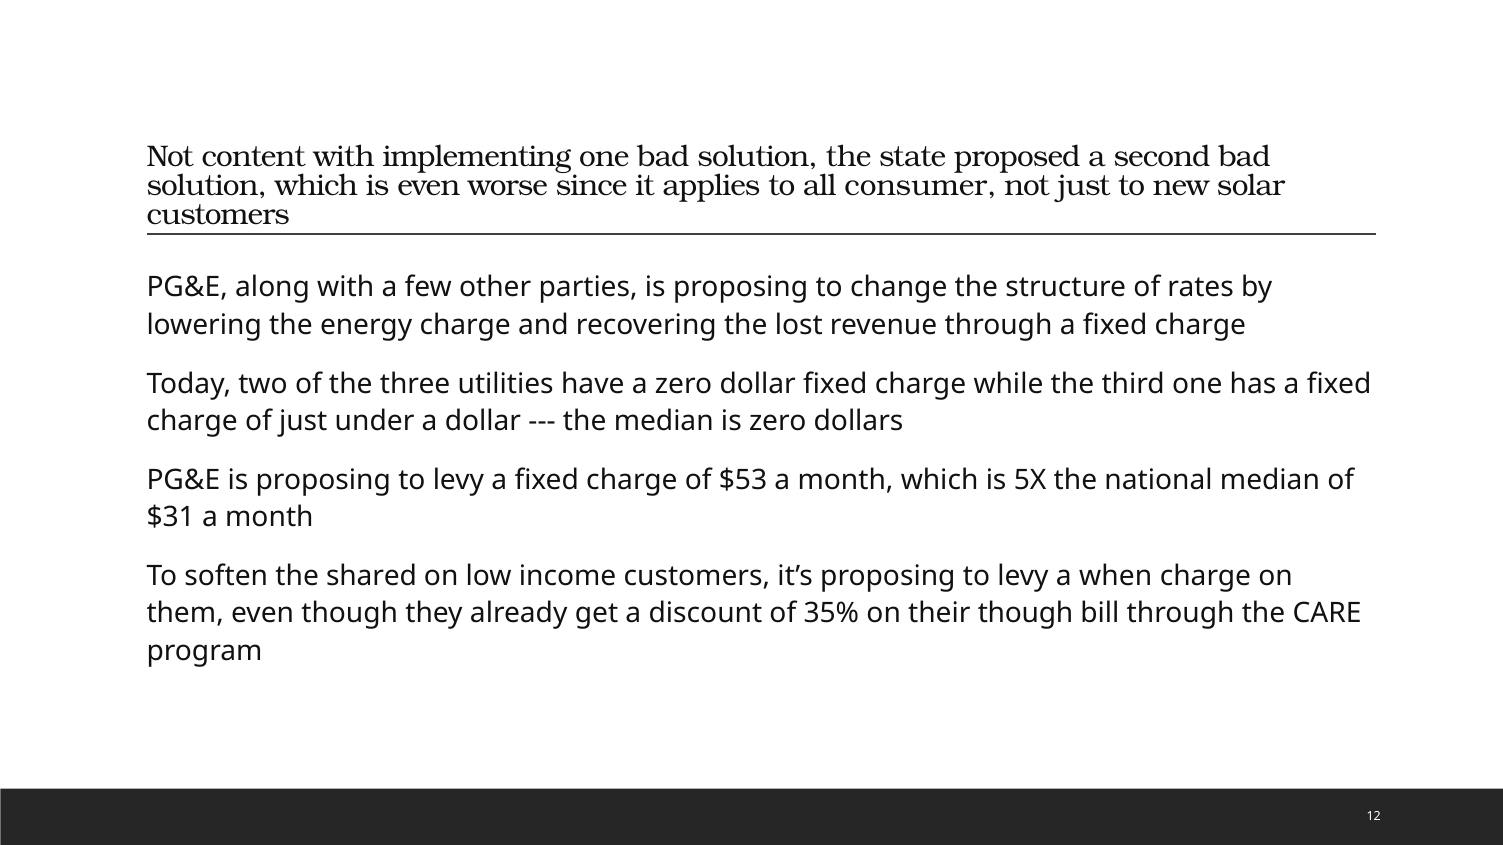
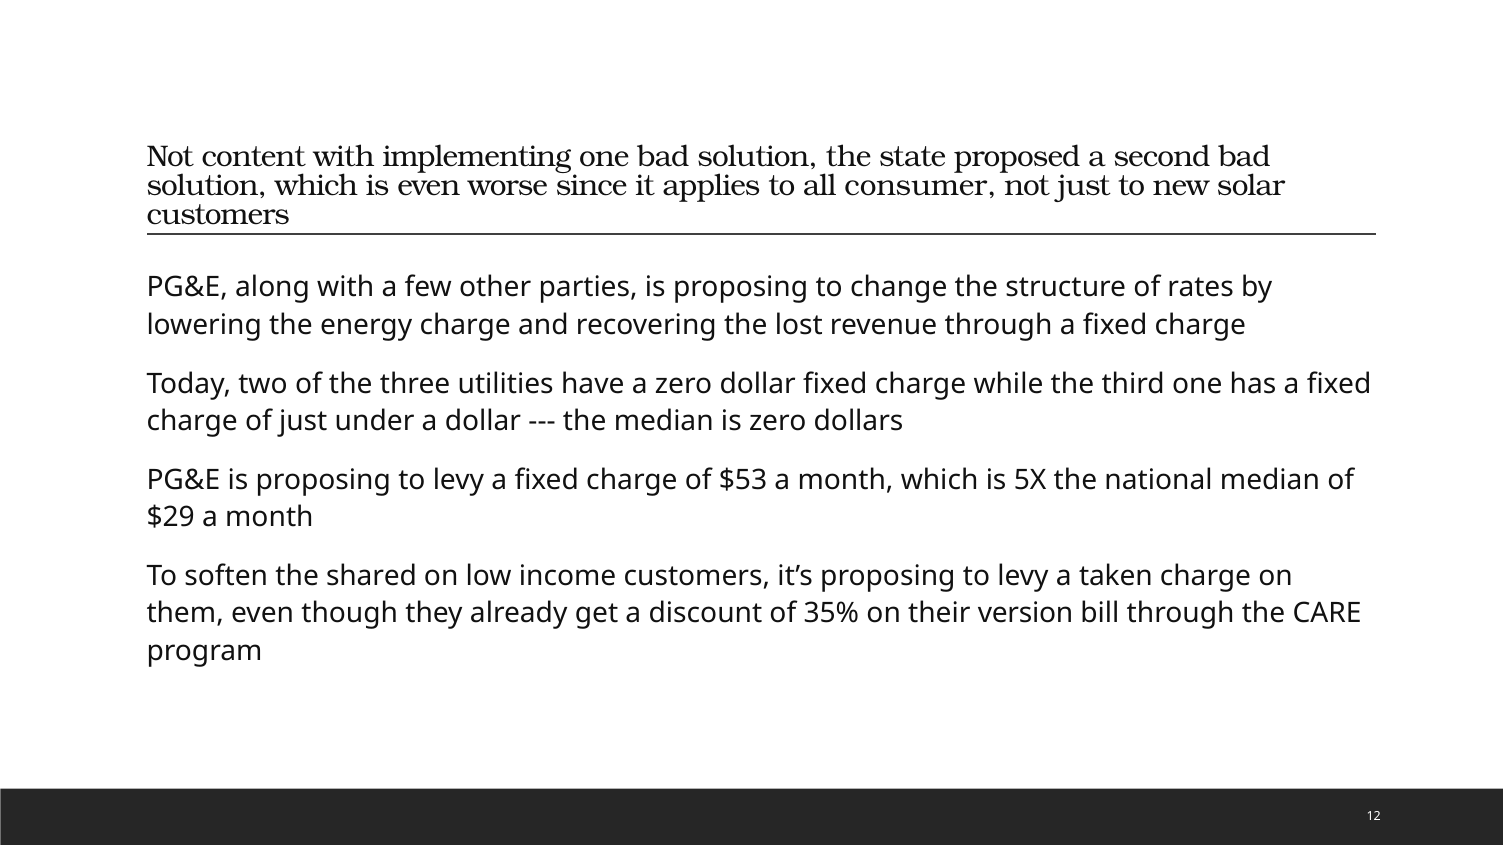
$31: $31 -> $29
when: when -> taken
their though: though -> version
